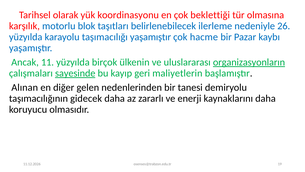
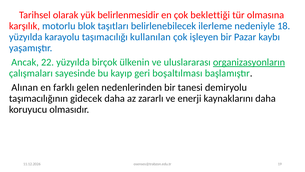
koordinasyonu: koordinasyonu -> belirlenmesidir
26: 26 -> 18
taşımacılığı yaşamıştır: yaşamıştır -> kullanılan
hacme: hacme -> işleyen
11: 11 -> 22
sayesinde underline: present -> none
maliyetlerin: maliyetlerin -> boşaltılması
diğer: diğer -> farklı
